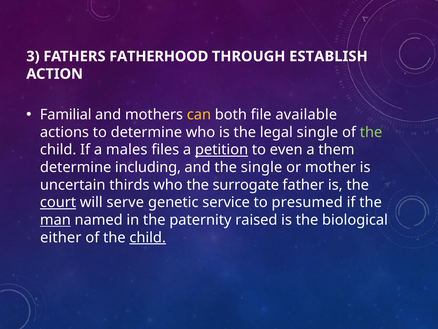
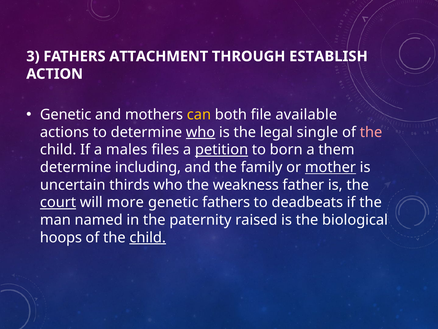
FATHERHOOD: FATHERHOOD -> ATTACHMENT
Familial at (66, 115): Familial -> Genetic
who at (201, 132) underline: none -> present
the at (371, 132) colour: light green -> pink
even: even -> born
the single: single -> family
mother underline: none -> present
surrogate: surrogate -> weakness
serve: serve -> more
genetic service: service -> fathers
presumed: presumed -> deadbeats
man underline: present -> none
either: either -> hoops
